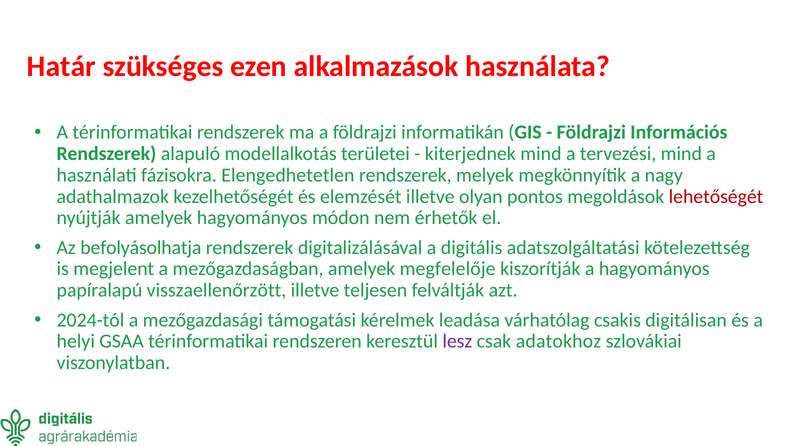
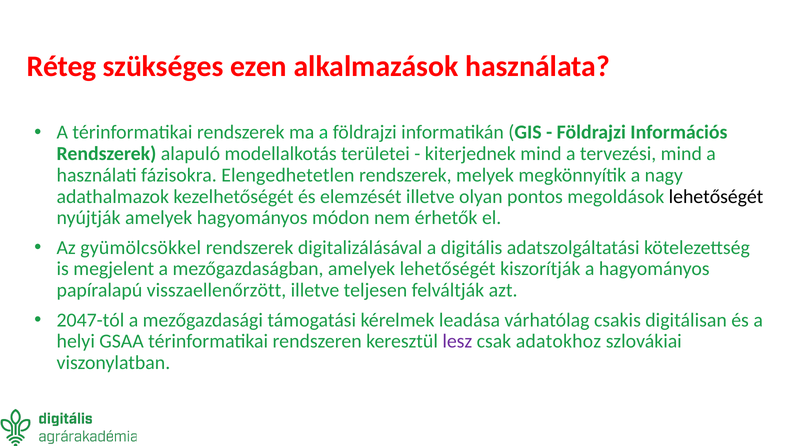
Határ: Határ -> Réteg
lehetőségét at (716, 197) colour: red -> black
befolyásolhatja: befolyásolhatja -> gyümölcsökkel
amelyek megfelelője: megfelelője -> lehetőségét
2024-tól: 2024-tól -> 2047-tól
